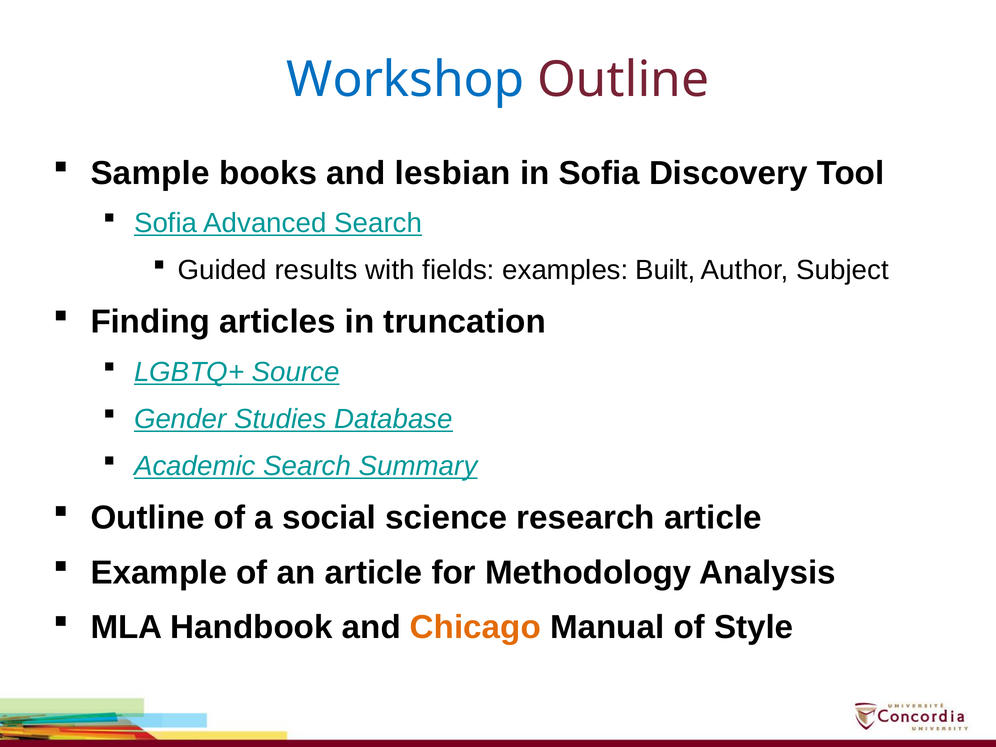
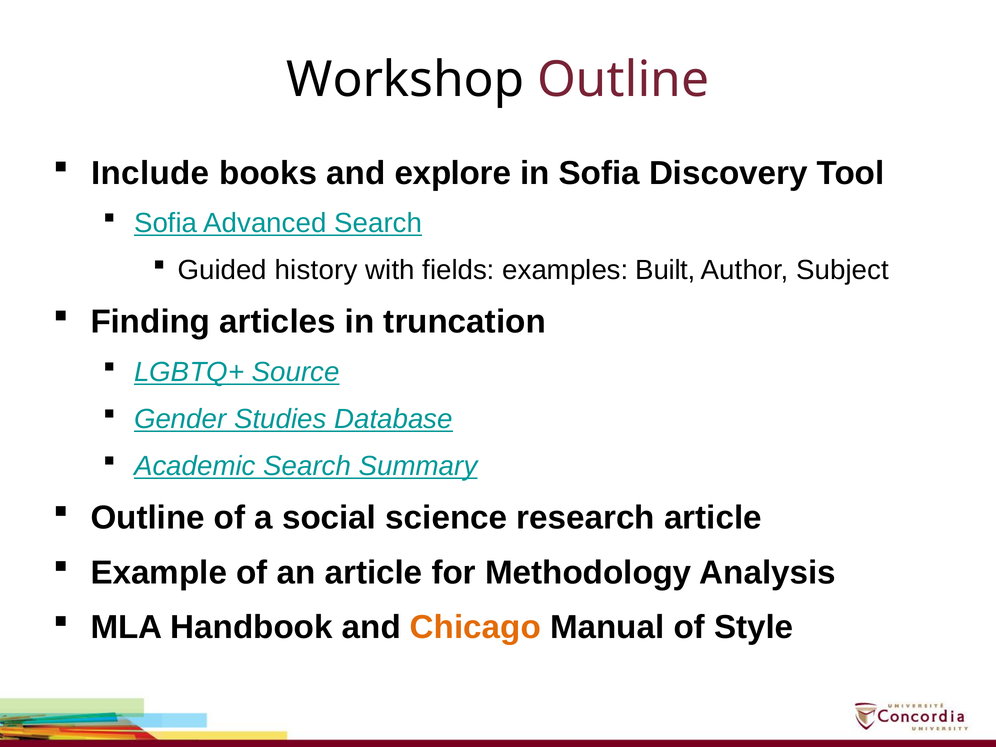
Workshop colour: blue -> black
Sample: Sample -> Include
lesbian: lesbian -> explore
results: results -> history
